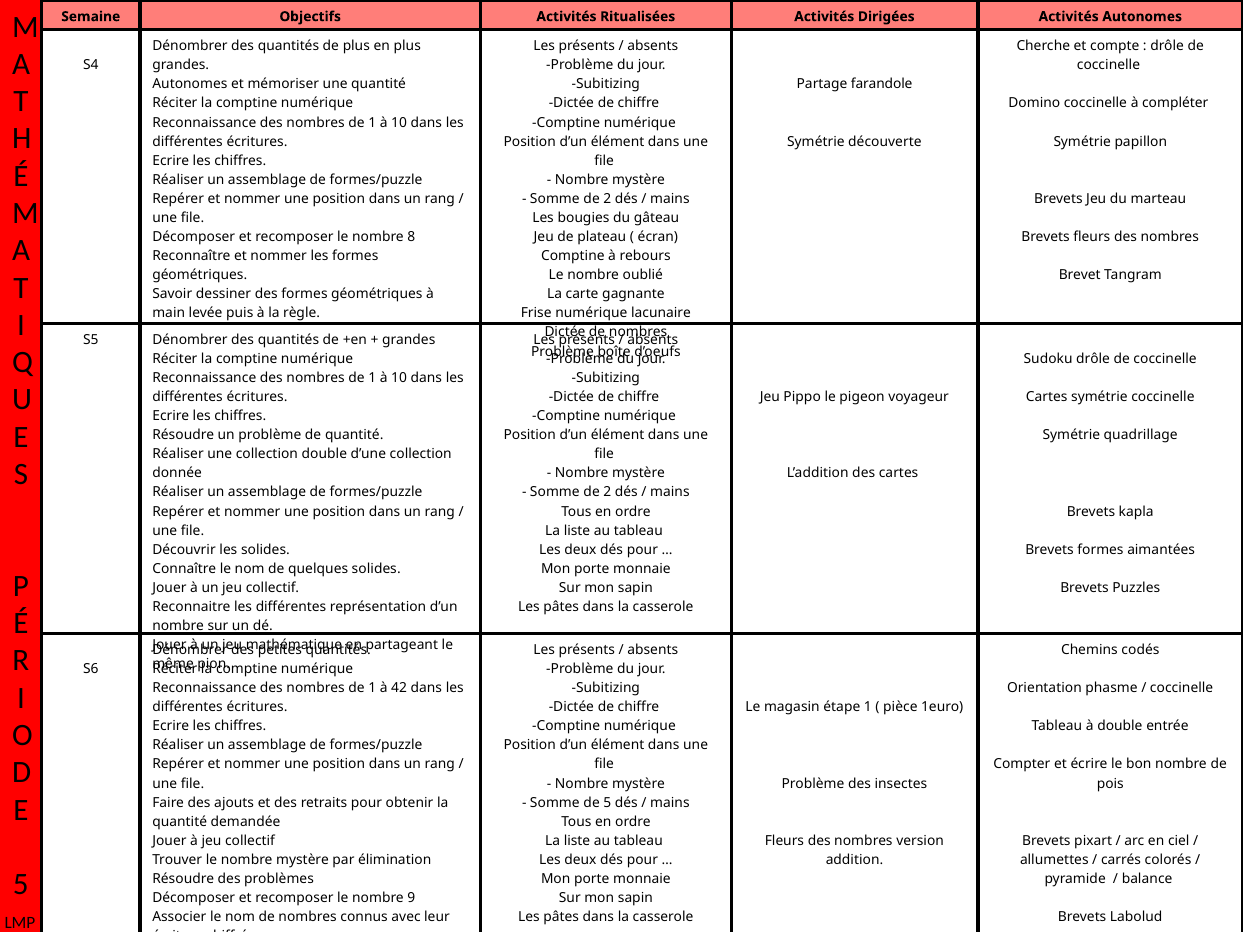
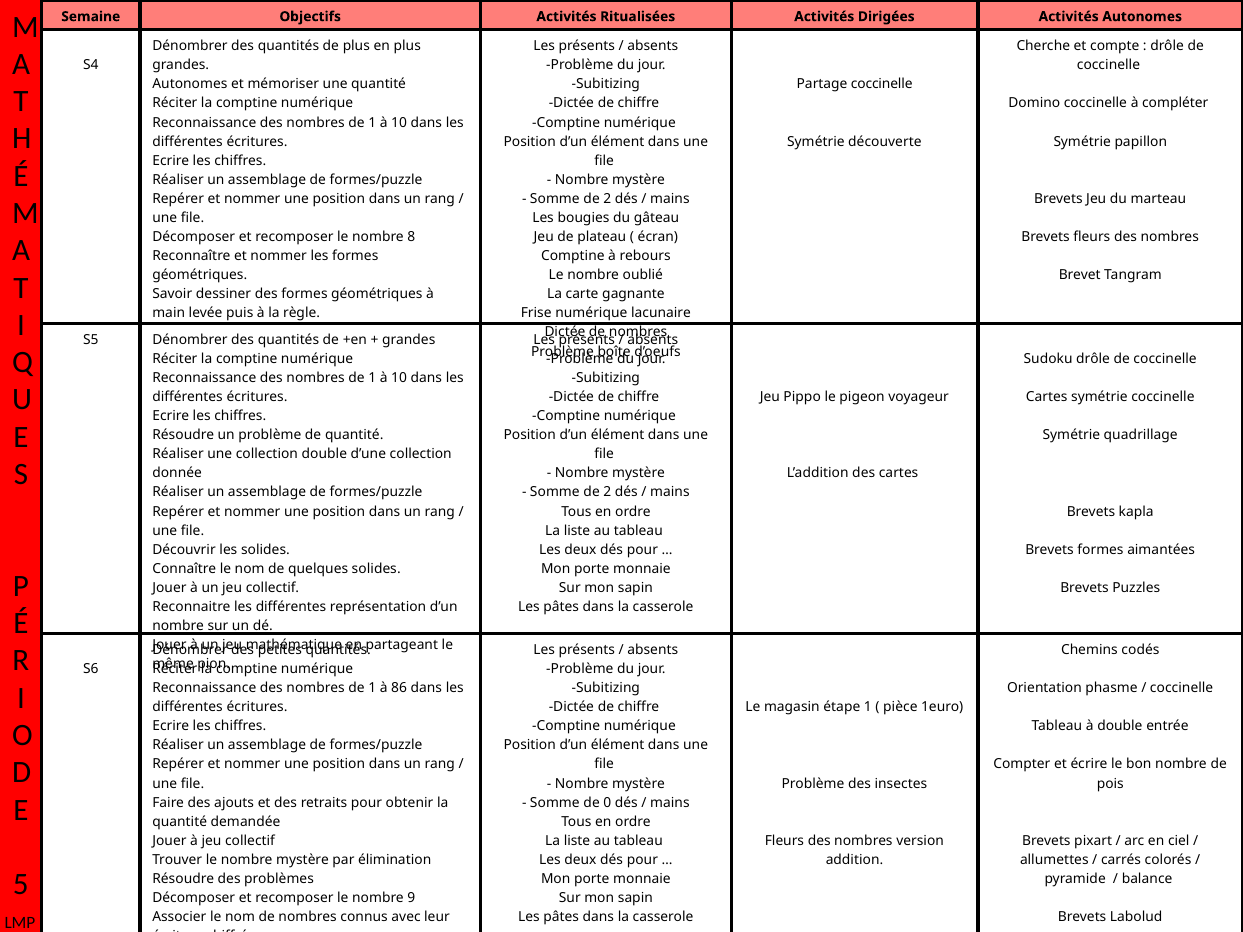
Partage farandole: farandole -> coccinelle
42: 42 -> 86
de 5: 5 -> 0
